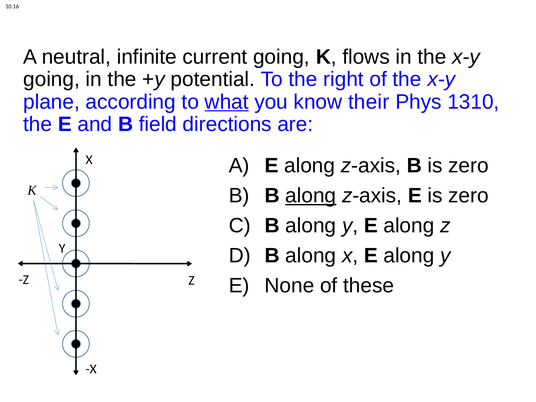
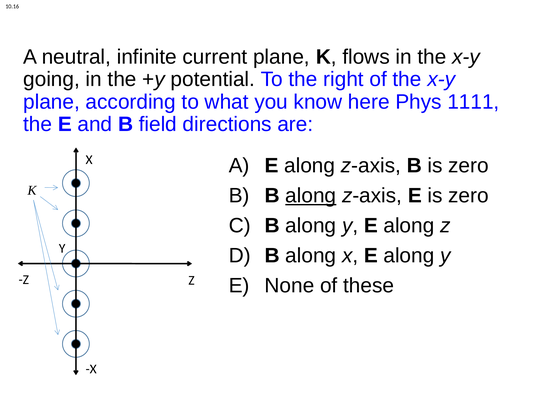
current going: going -> plane
what underline: present -> none
their: their -> here
1310: 1310 -> 1111
